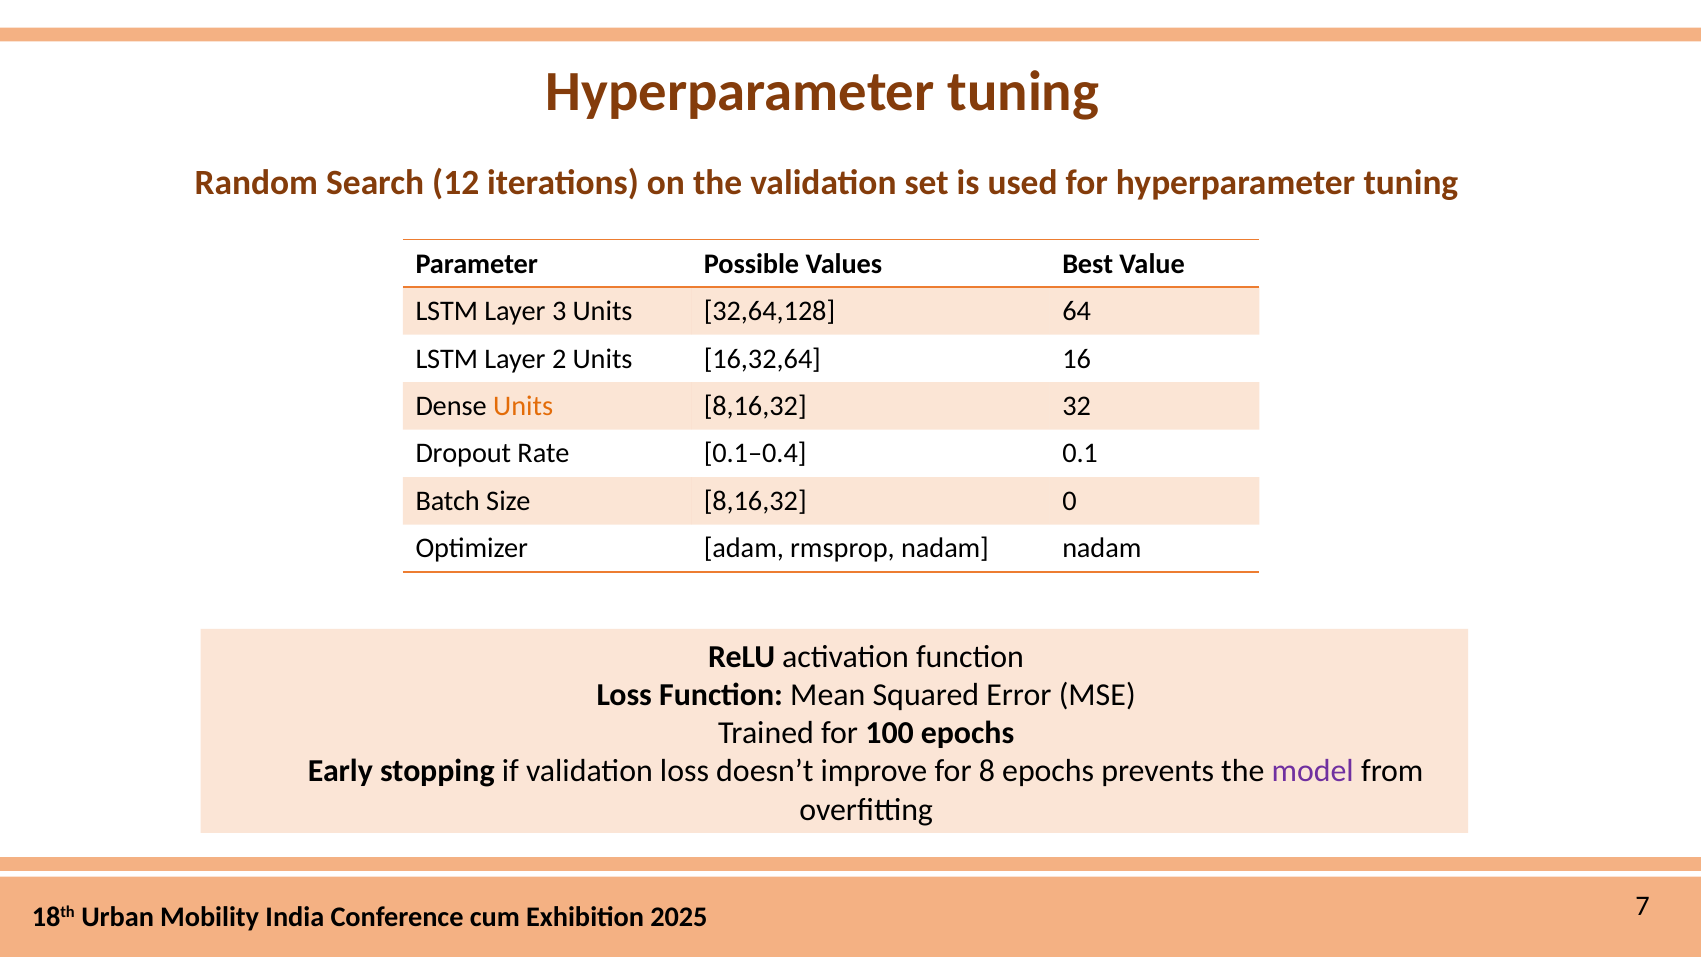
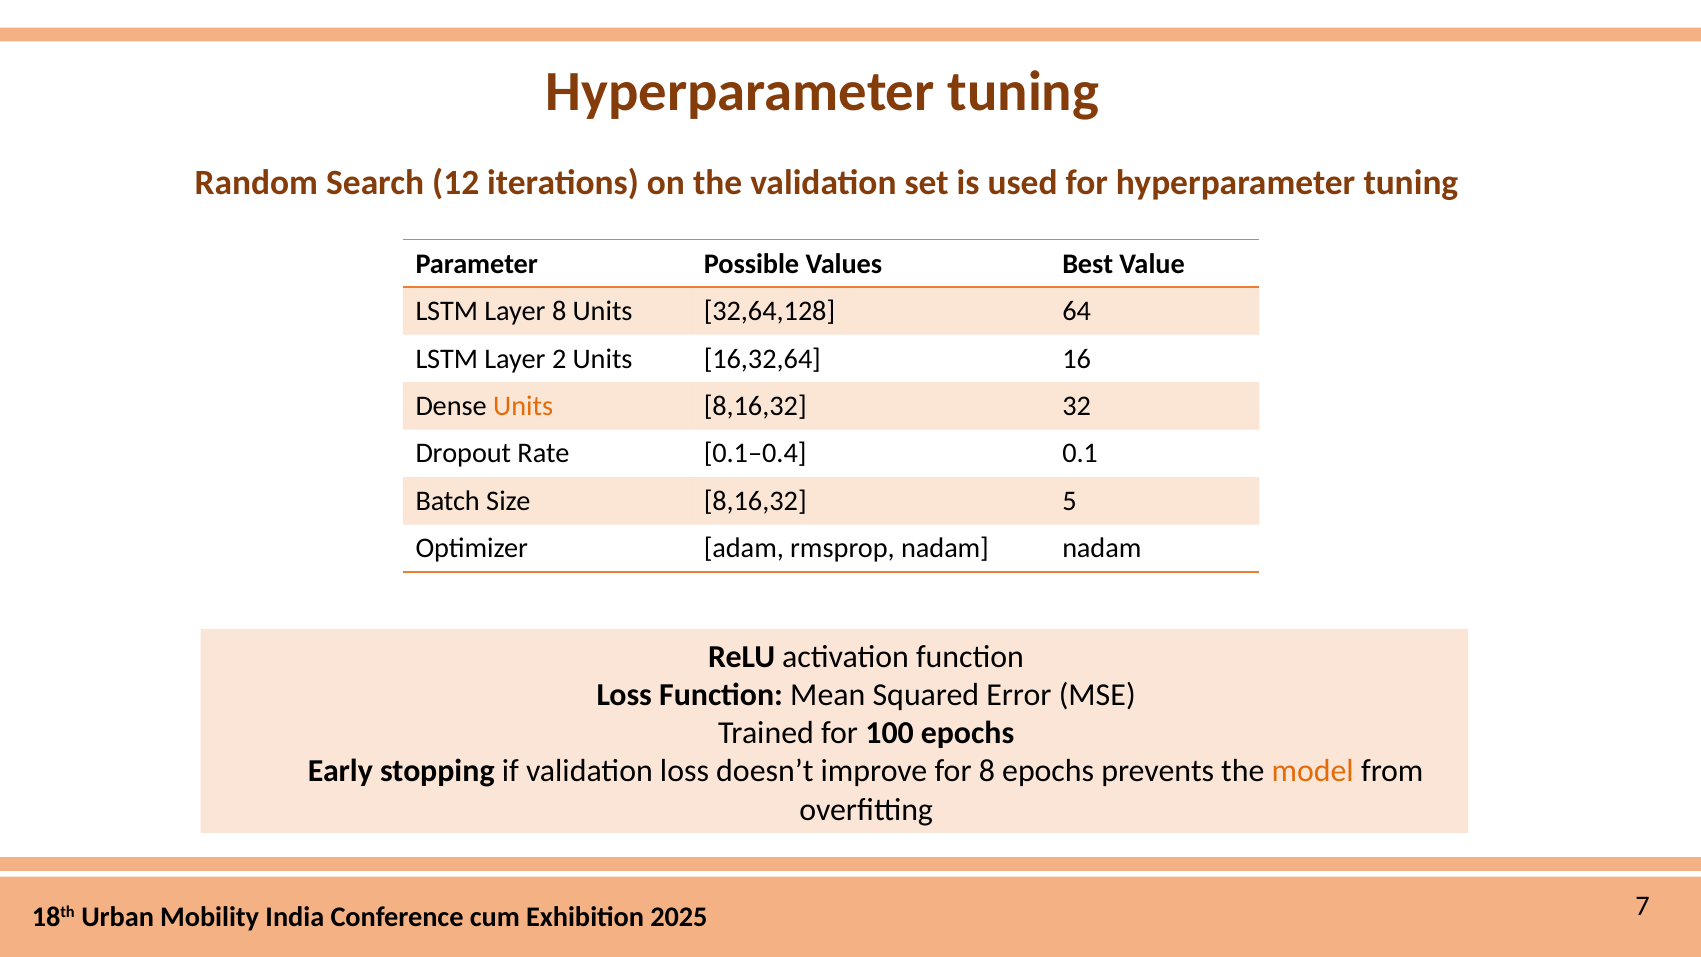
Layer 3: 3 -> 8
0: 0 -> 5
model colour: purple -> orange
